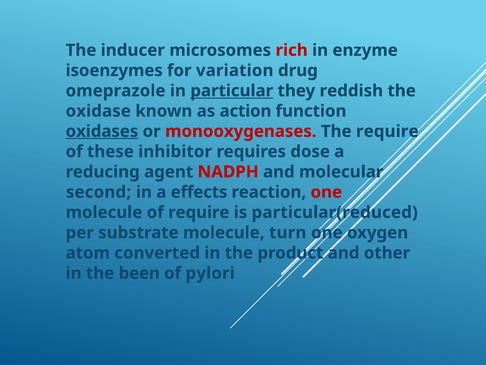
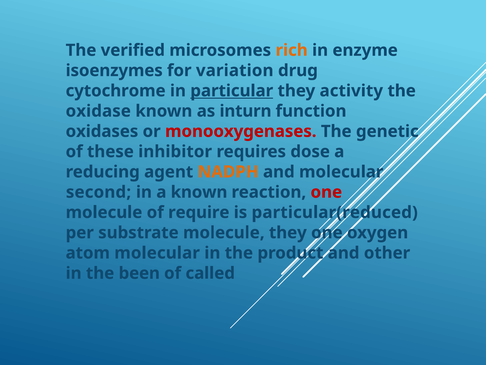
inducer: inducer -> verified
rich colour: red -> orange
omeprazole: omeprazole -> cytochrome
reddish: reddish -> activity
action: action -> inturn
oxidases underline: present -> none
The require: require -> genetic
NADPH colour: red -> orange
a effects: effects -> known
molecule turn: turn -> they
atom converted: converted -> molecular
pylori: pylori -> called
